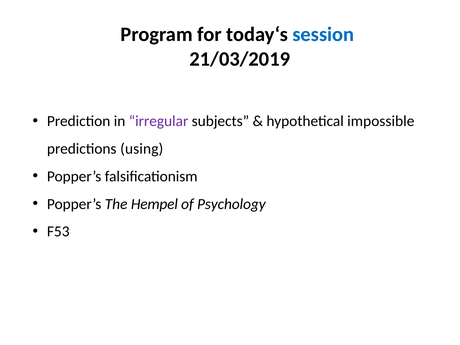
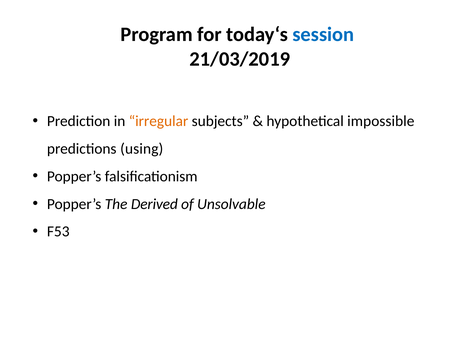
irregular colour: purple -> orange
Hempel: Hempel -> Derived
Psychology: Psychology -> Unsolvable
